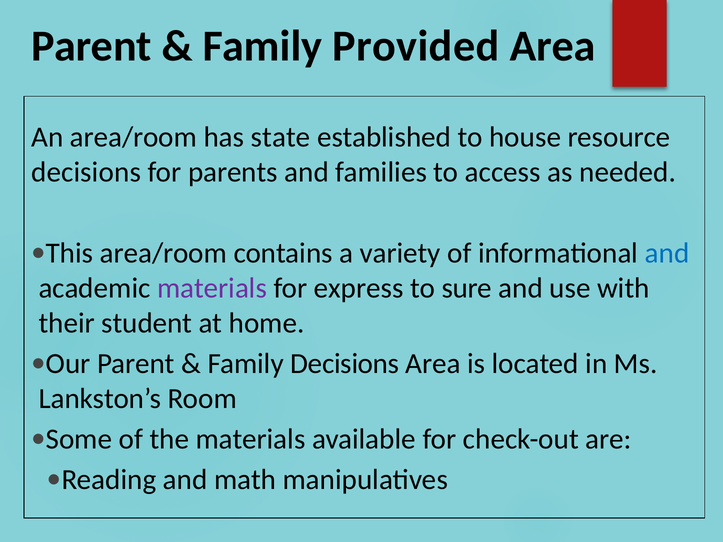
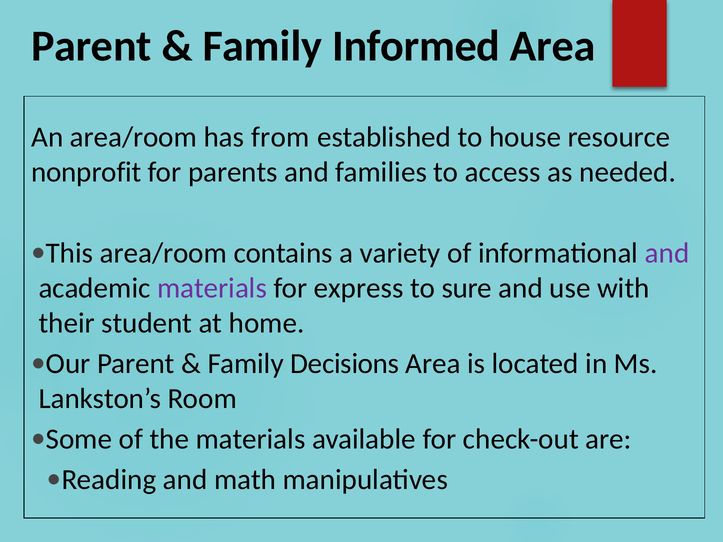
Provided: Provided -> Informed
state: state -> from
decisions at (86, 172): decisions -> nonprofit
and at (667, 253) colour: blue -> purple
